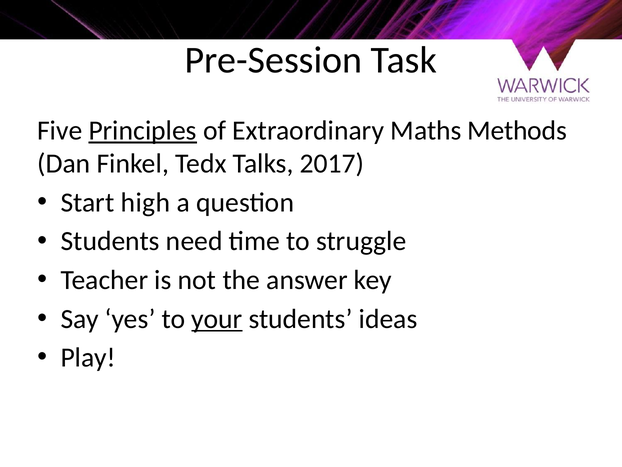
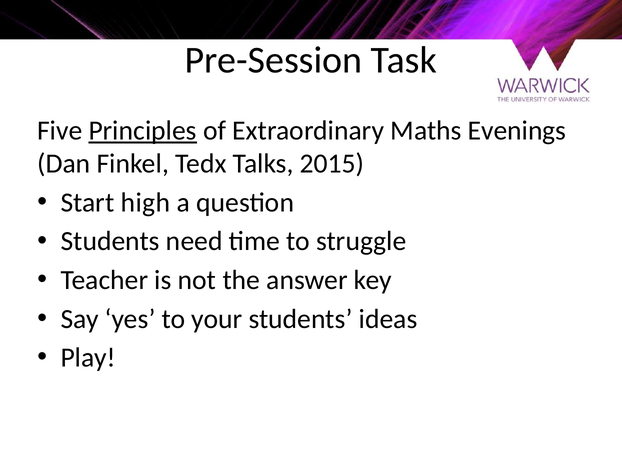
Methods: Methods -> Evenings
2017: 2017 -> 2015
your underline: present -> none
